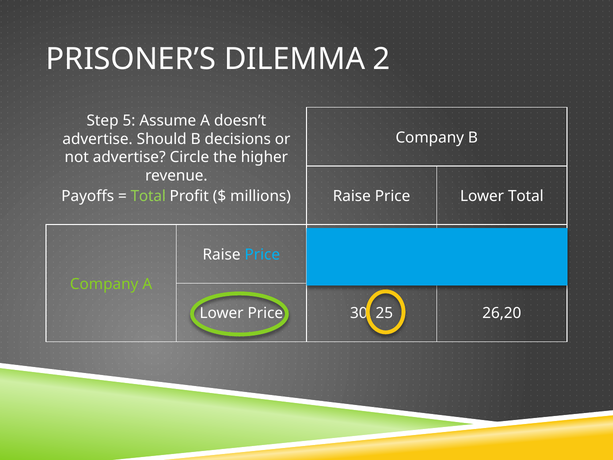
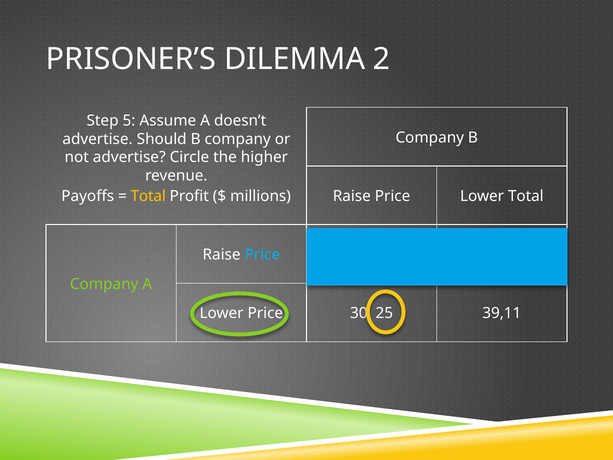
B decisions: decisions -> company
Total at (148, 196) colour: light green -> yellow
26,20: 26,20 -> 39,11
